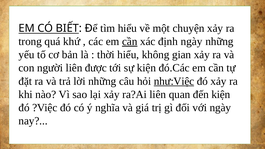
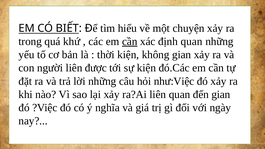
định ngày: ngày -> quan
thời hiểu: hiểu -> kiện
như:Việc underline: present -> none
đến kiện: kiện -> gian
